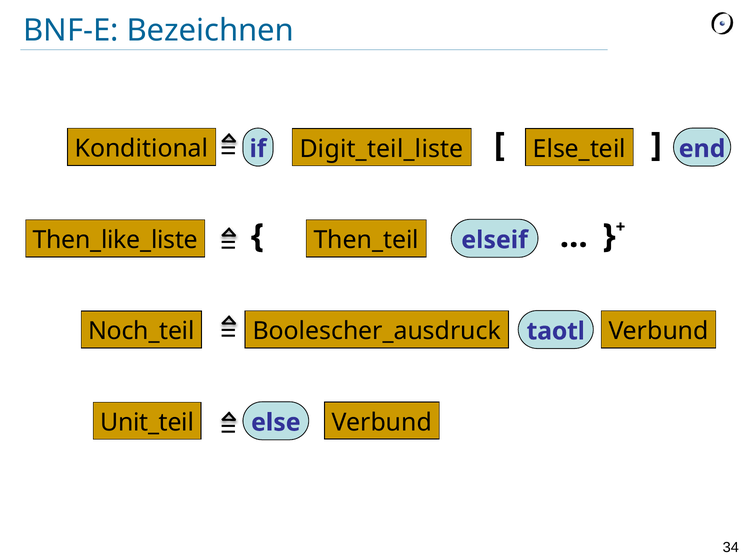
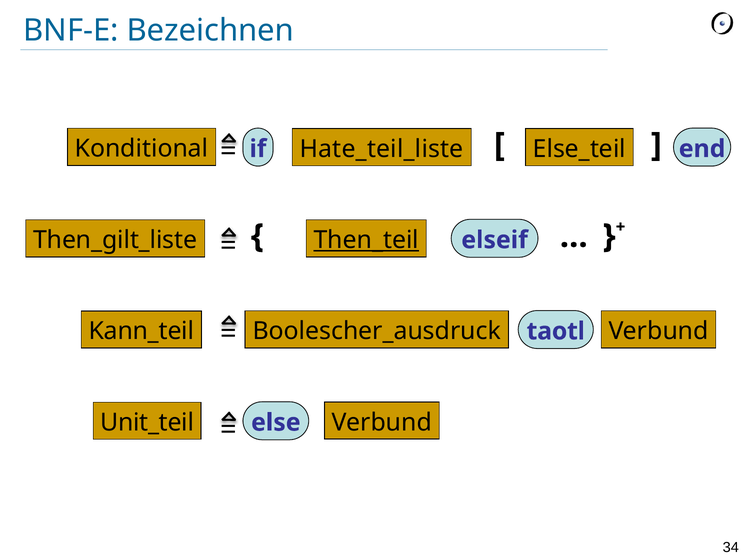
Digit_teil_liste: Digit_teil_liste -> Hate_teil_liste
Then_teil underline: none -> present
Then_like_liste: Then_like_liste -> Then_gilt_liste
Noch_teil: Noch_teil -> Kann_teil
